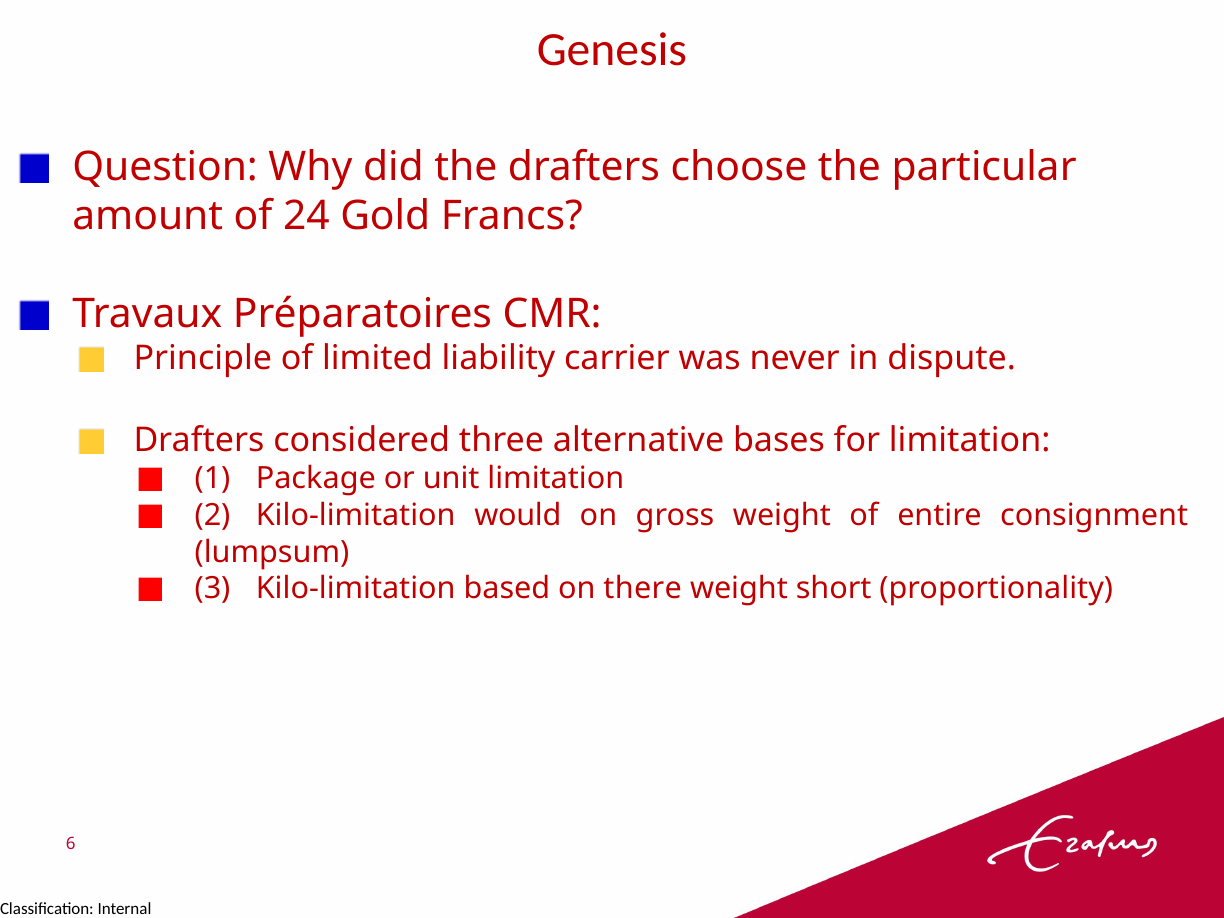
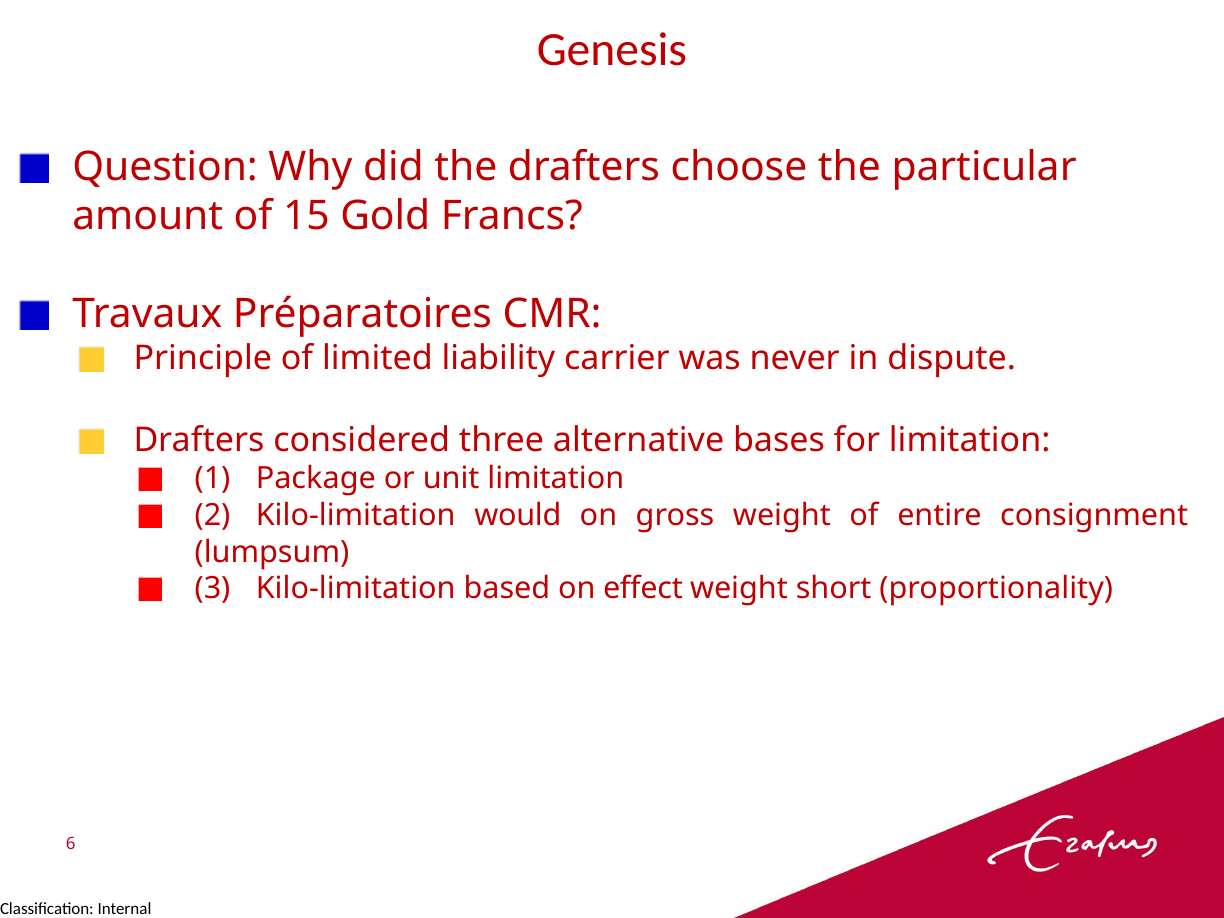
24: 24 -> 15
there: there -> effect
